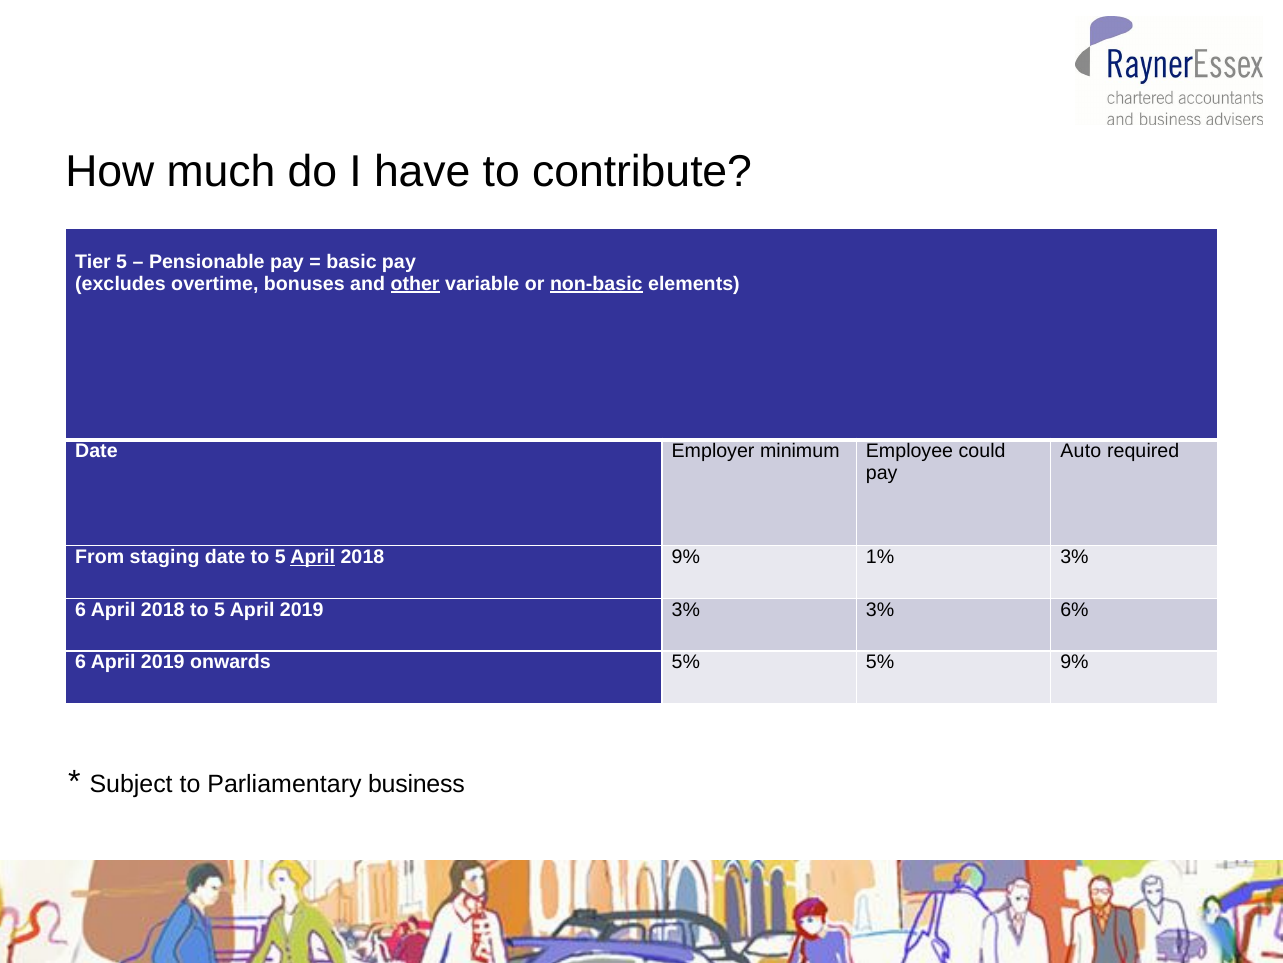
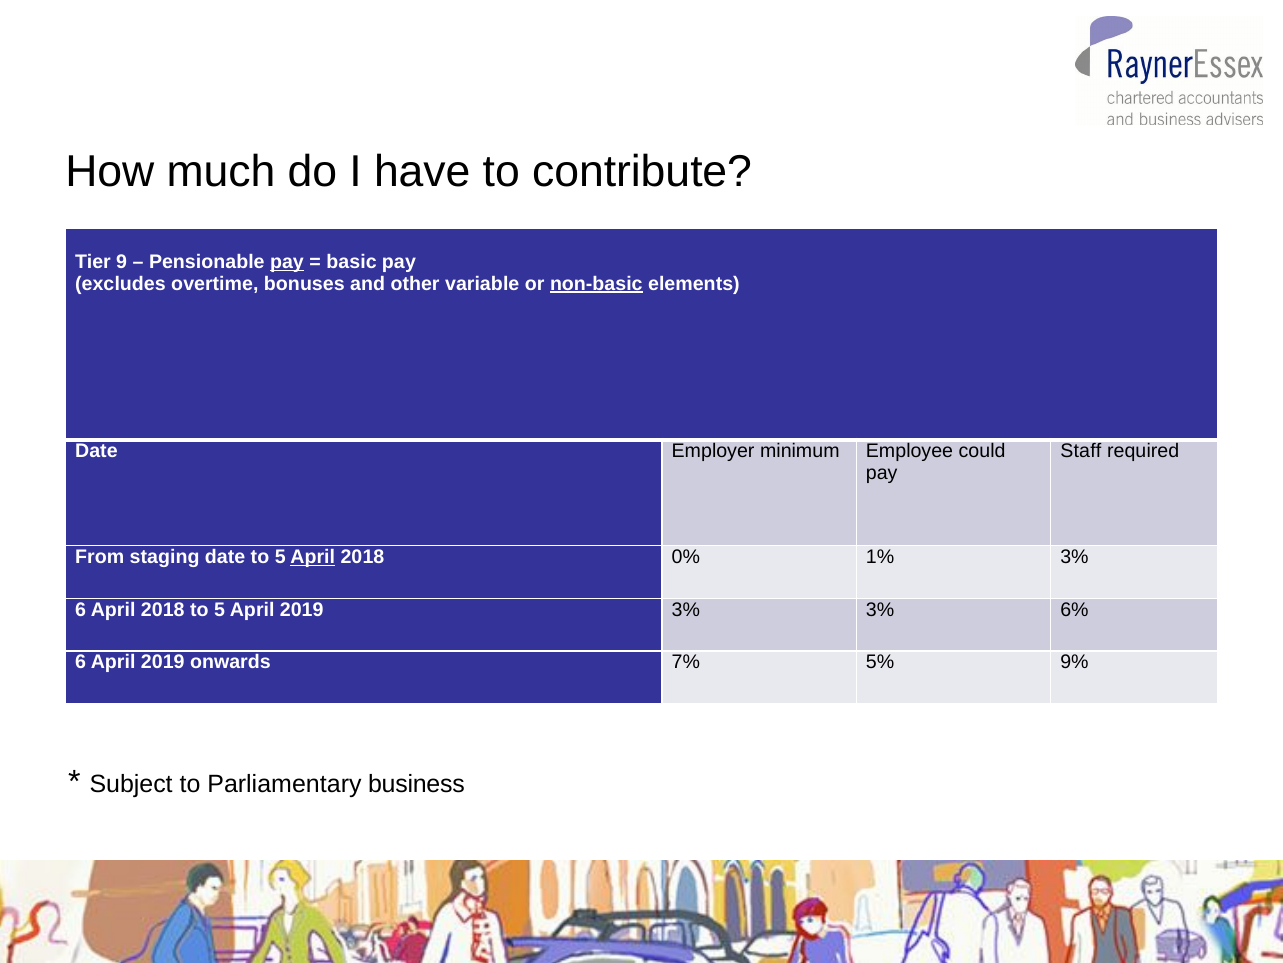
Tier 5: 5 -> 9
pay at (287, 262) underline: none -> present
other underline: present -> none
Auto: Auto -> Staff
2018 9%: 9% -> 0%
onwards 5%: 5% -> 7%
